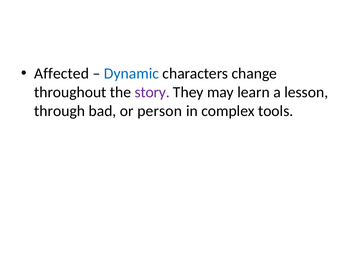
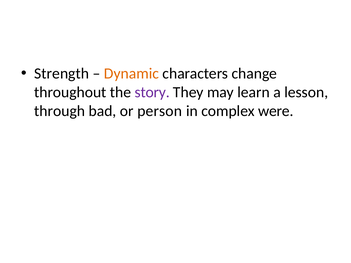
Affected: Affected -> Strength
Dynamic colour: blue -> orange
tools: tools -> were
